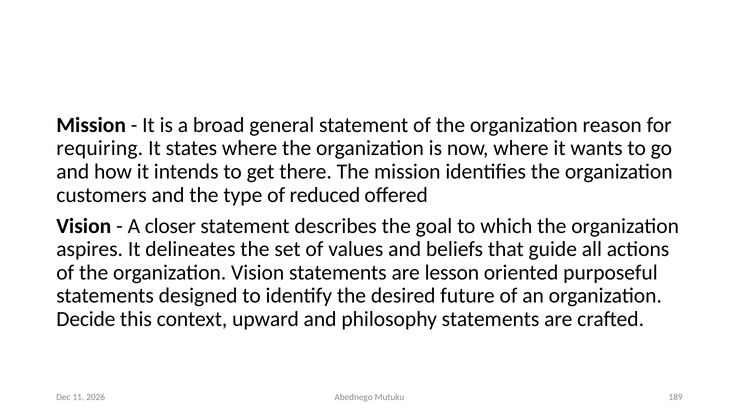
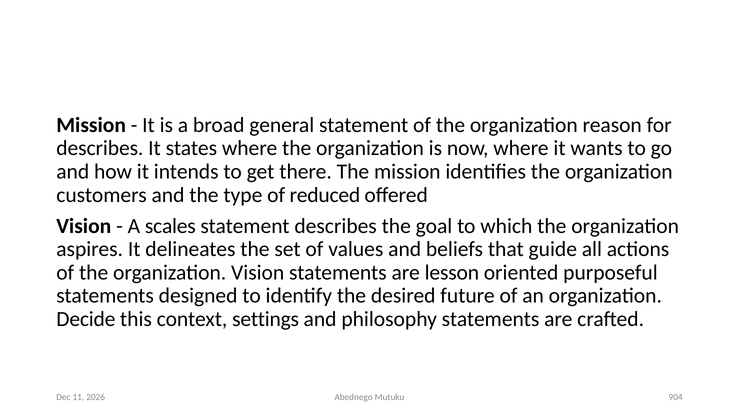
requiring at (100, 148): requiring -> describes
closer: closer -> scales
upward: upward -> settings
189: 189 -> 904
